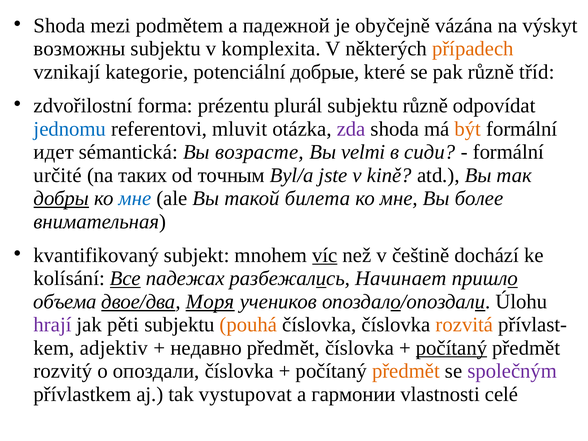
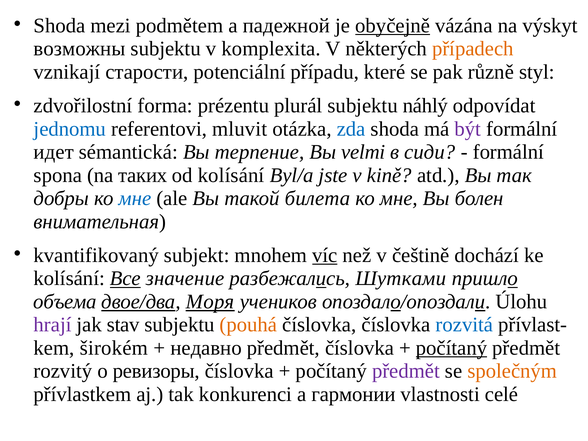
obyčejně underline: none -> present
kategorie: kategorie -> старости
добрые: добрые -> případu
tříd: tříd -> styl
subjektu různě: různě -> náhlý
zda colour: purple -> blue
být colour: orange -> purple
возрасте: возрасте -> терпение
určité: určité -> spona
od точным: точным -> kolísání
добры underline: present -> none
более: более -> болен
падежах: падежах -> значение
Начинает: Начинает -> Шутками
pěti: pěti -> stav
rozvitá colour: orange -> blue
adjektiv: adjektiv -> širokém
опоздали: опоздали -> ревизоры
předmět at (406, 371) colour: orange -> purple
společným colour: purple -> orange
vystupovat: vystupovat -> konkurenci
